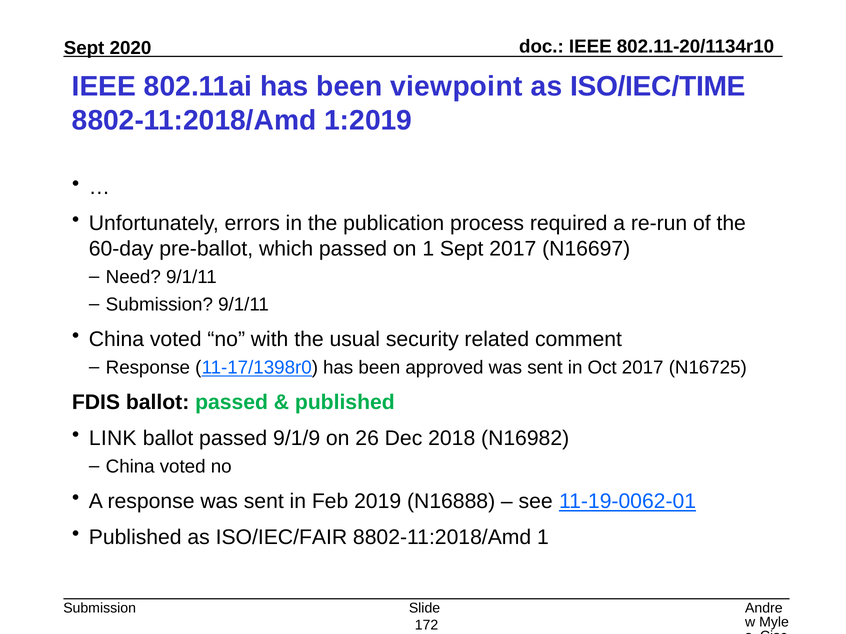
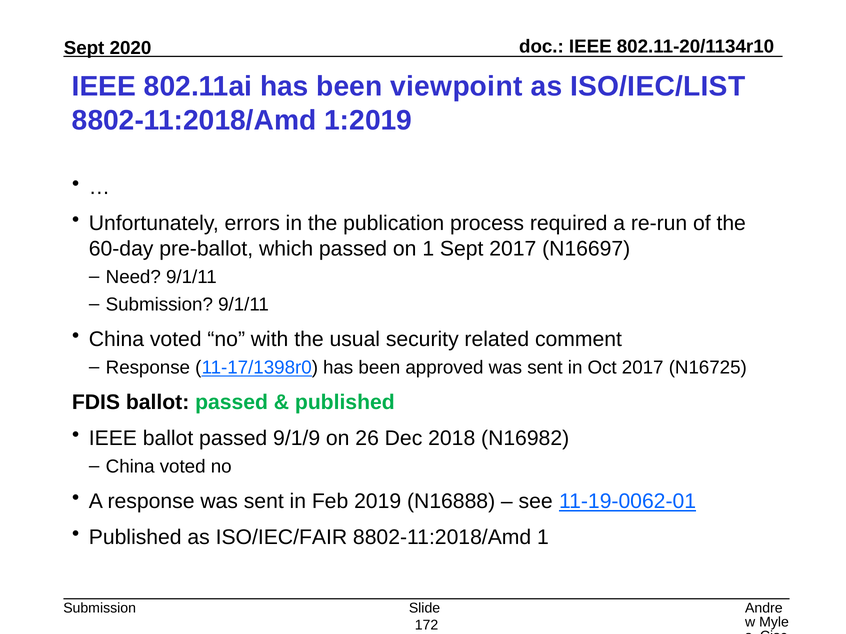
ISO/IEC/TIME: ISO/IEC/TIME -> ISO/IEC/LIST
LINK at (113, 439): LINK -> IEEE
